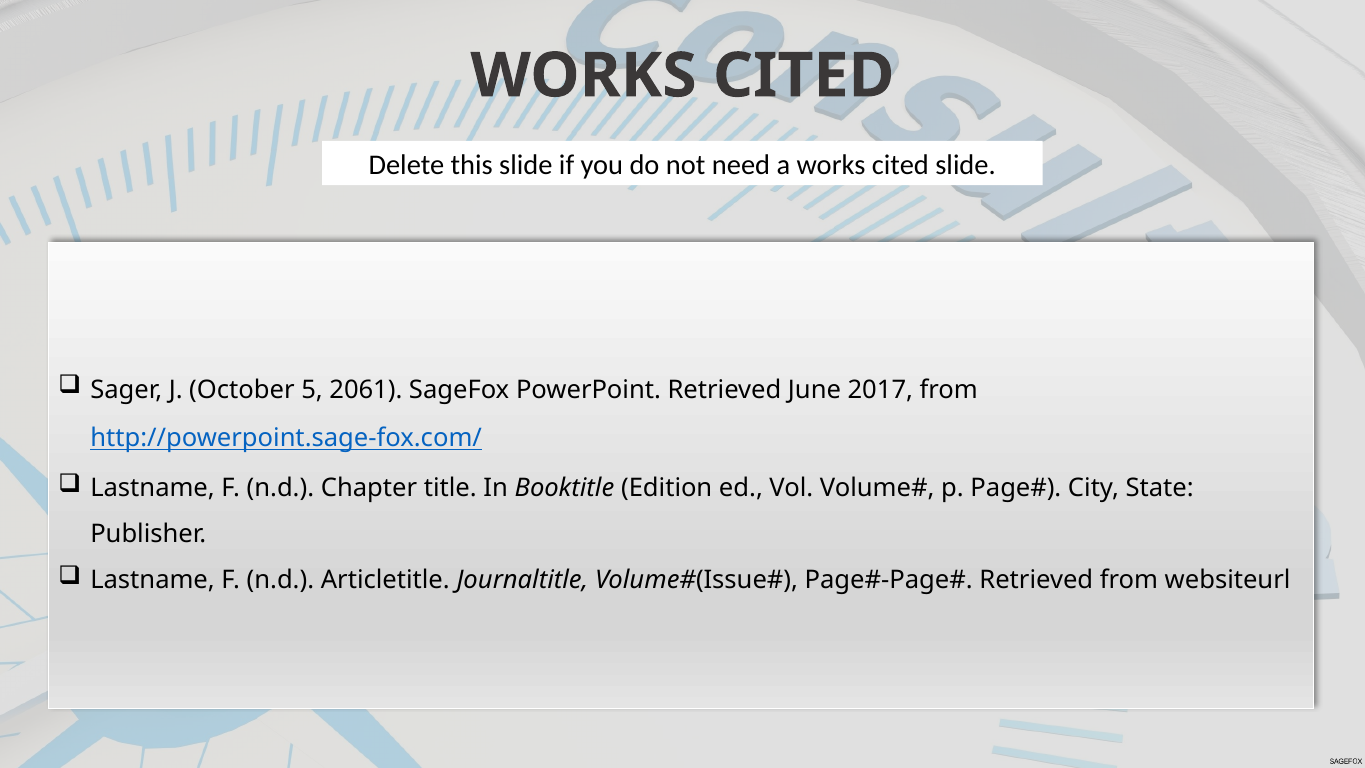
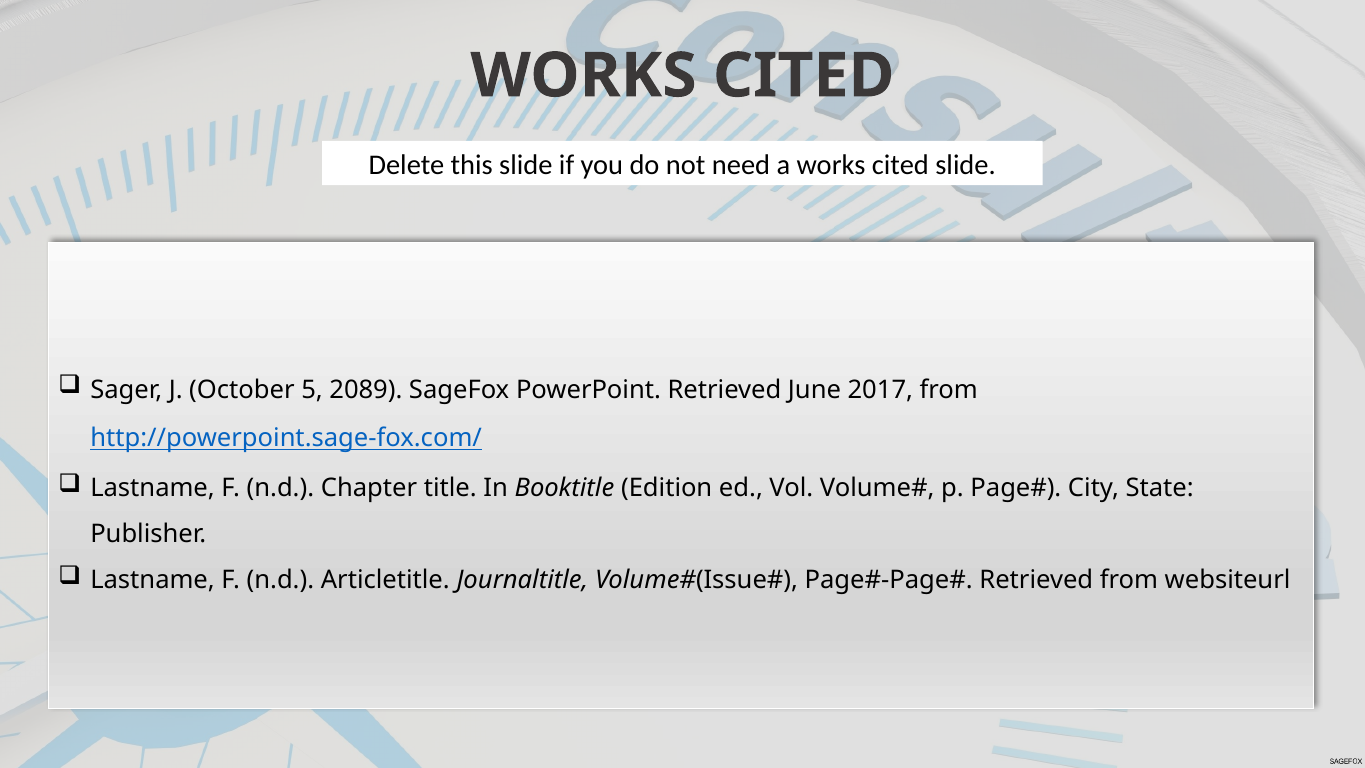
2061: 2061 -> 2089
